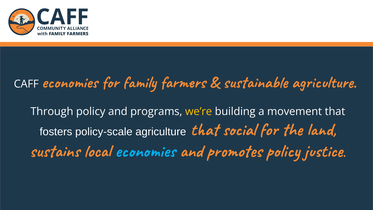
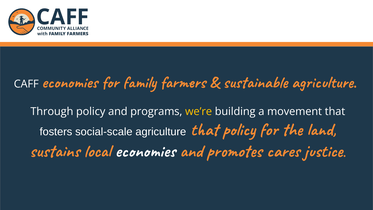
policy-scale: policy-scale -> social-scale
that social: social -> policy
economies at (145, 151) colour: light blue -> white
promotes policy: policy -> cares
